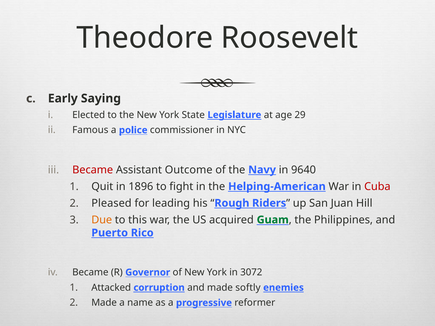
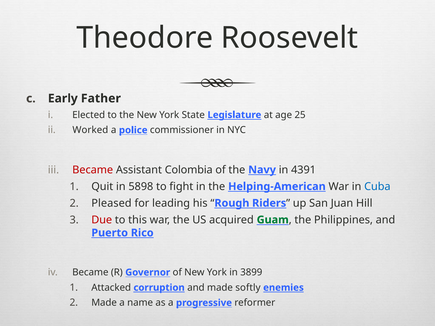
Saying: Saying -> Father
29: 29 -> 25
Famous: Famous -> Worked
Outcome: Outcome -> Colombia
9640: 9640 -> 4391
1896: 1896 -> 5898
Cuba colour: red -> blue
Due colour: orange -> red
3072: 3072 -> 3899
